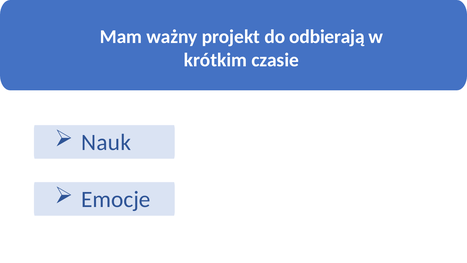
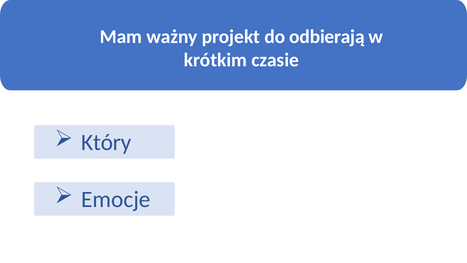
Nauk: Nauk -> Który
